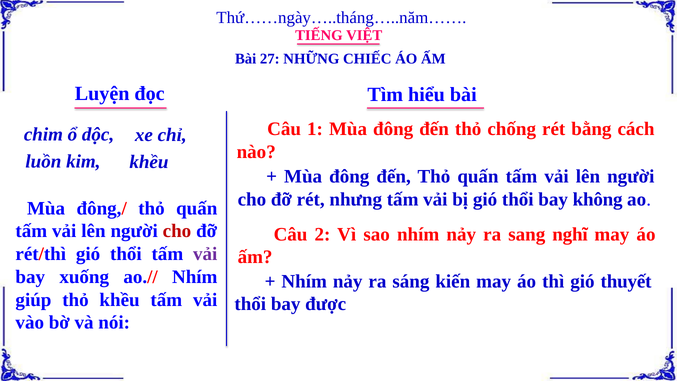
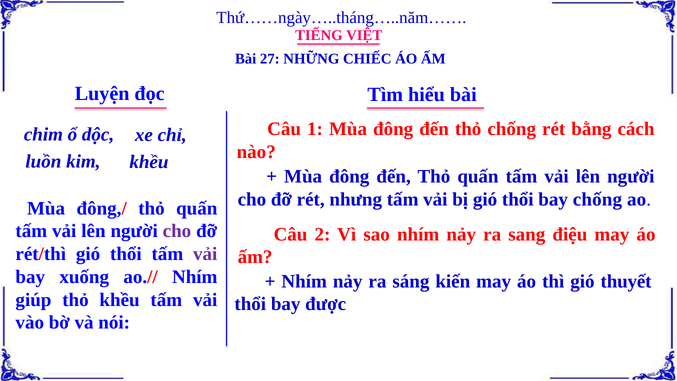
bay không: không -> chống
cho at (177, 231) colour: red -> purple
nghĩ: nghĩ -> điệu
